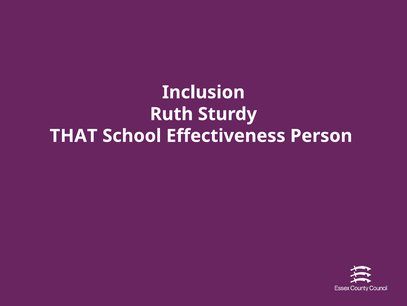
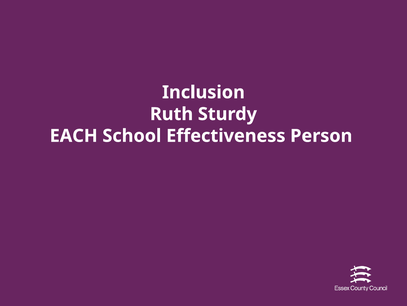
THAT: THAT -> EACH
